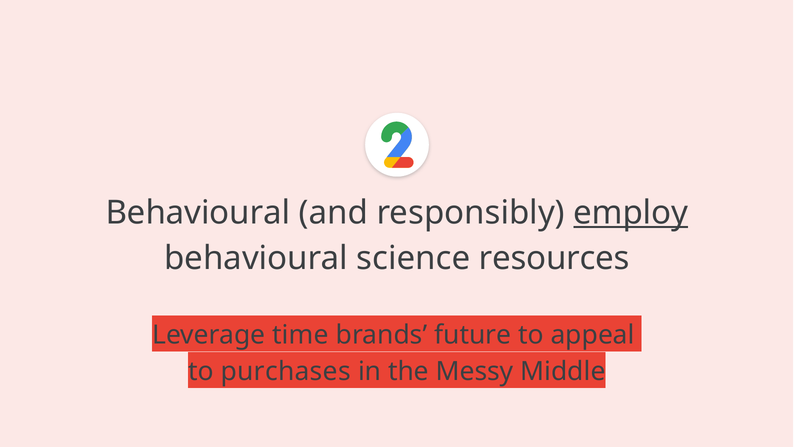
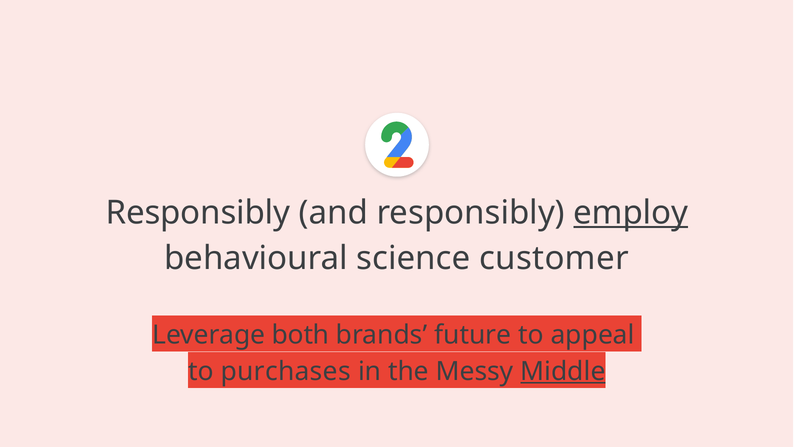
Behavioural at (198, 213): Behavioural -> Responsibly
resources: resources -> customer
time: time -> both
Middle underline: none -> present
